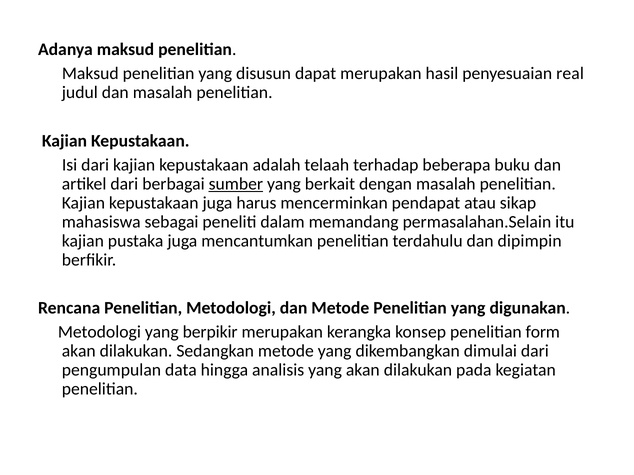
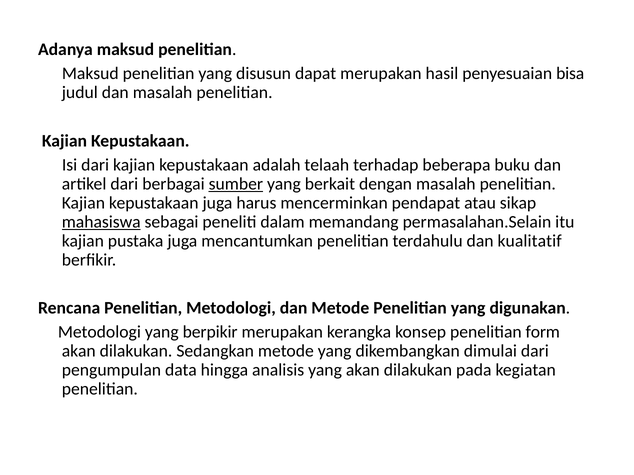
real: real -> bisa
mahasiswa underline: none -> present
dipimpin: dipimpin -> kualitatif
